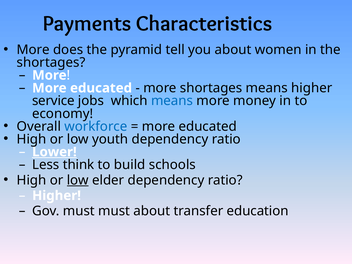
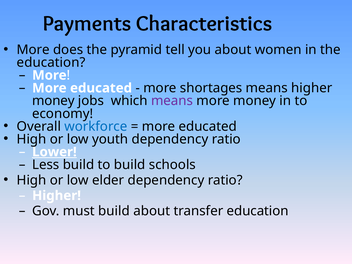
shortages at (51, 63): shortages -> education
service at (53, 101): service -> money
means at (172, 101) colour: blue -> purple
Less think: think -> build
low at (78, 180) underline: present -> none
must must: must -> build
